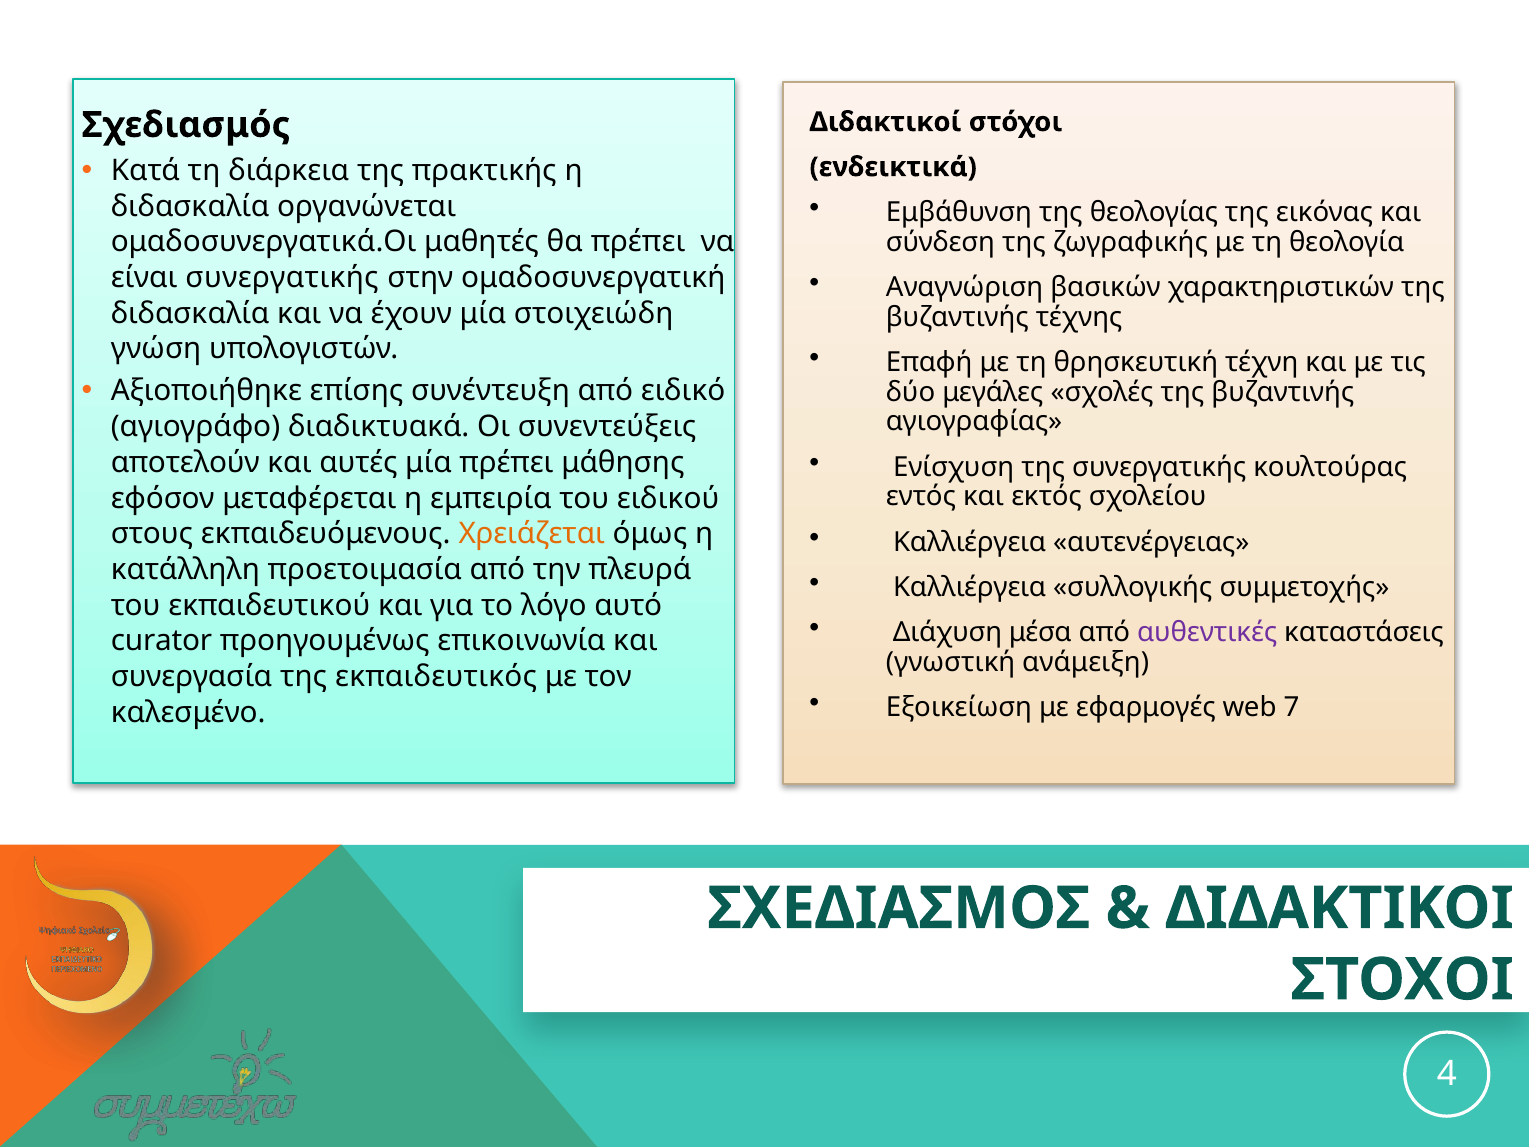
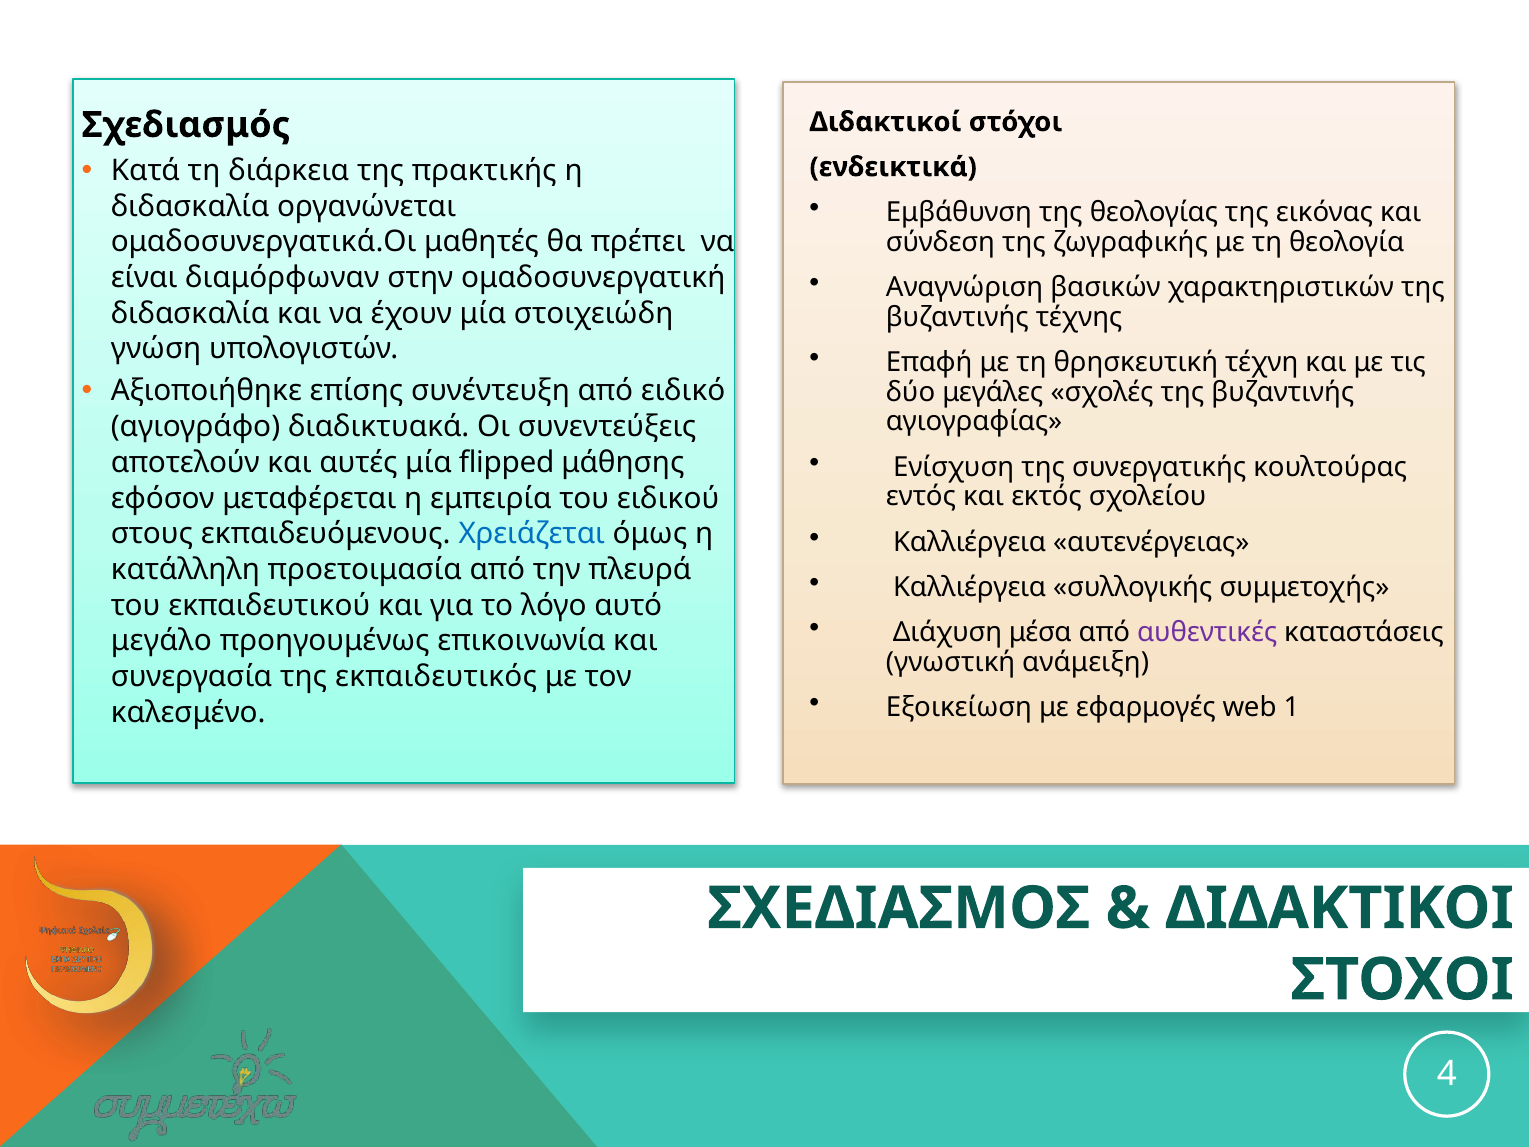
είναι συνεργατικής: συνεργατικής -> διαμόρφωναν
μία πρέπει: πρέπει -> flipped
Χρειάζεται colour: orange -> blue
curator: curator -> μεγάλο
7: 7 -> 1
